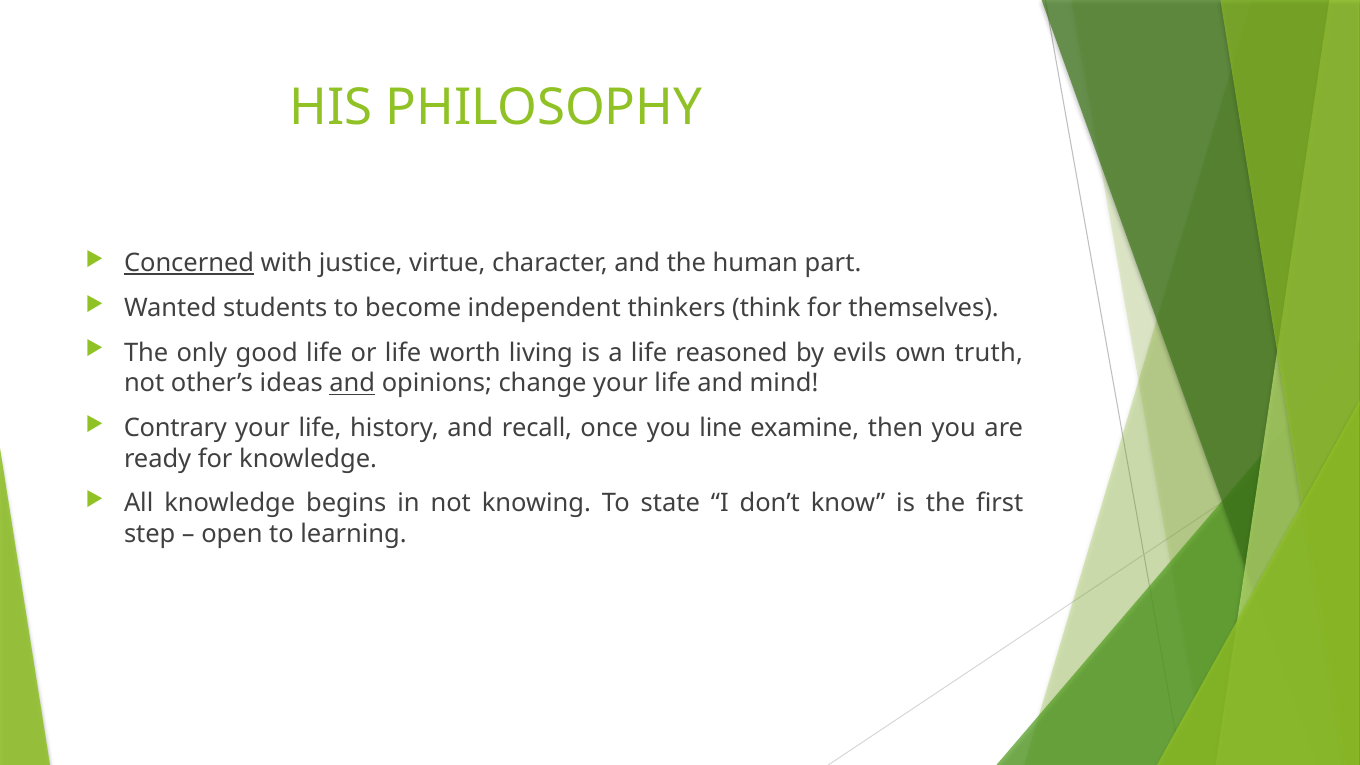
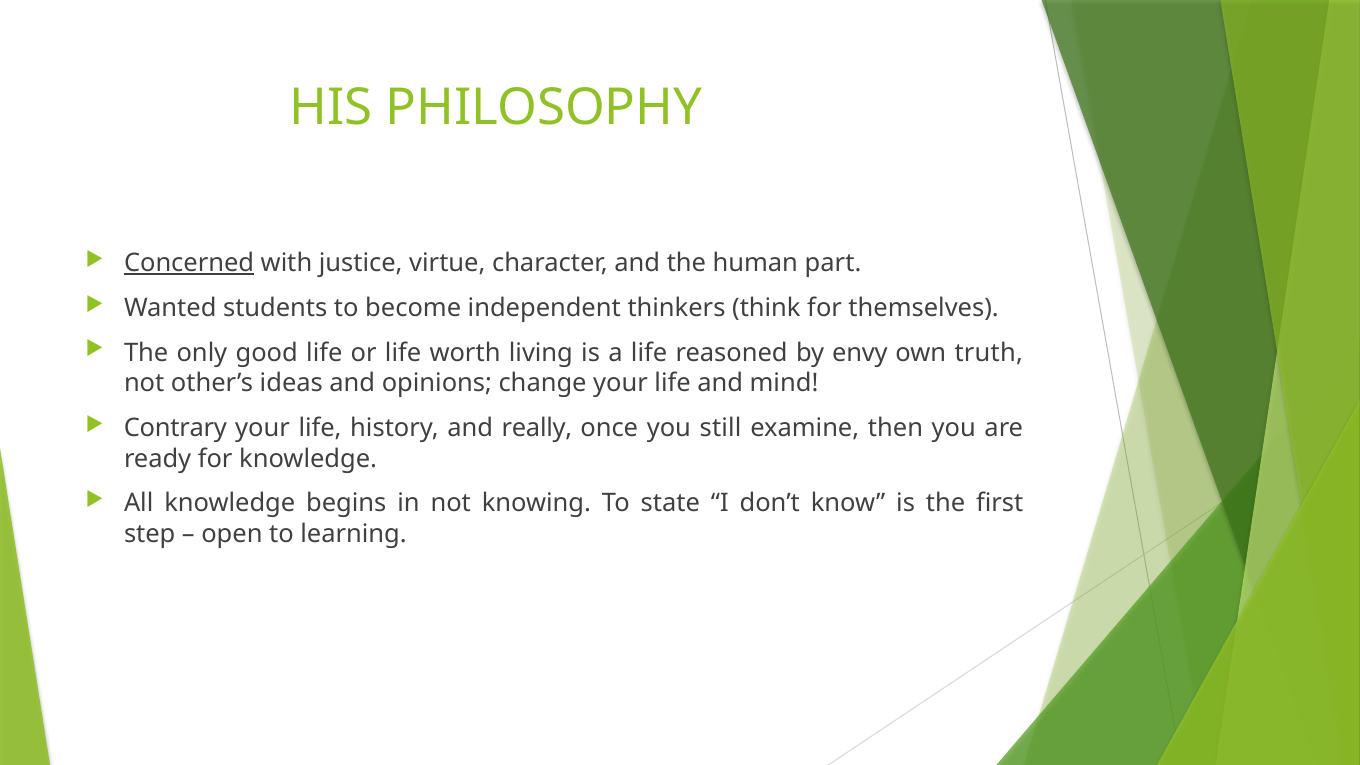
evils: evils -> envy
and at (352, 383) underline: present -> none
recall: recall -> really
line: line -> still
